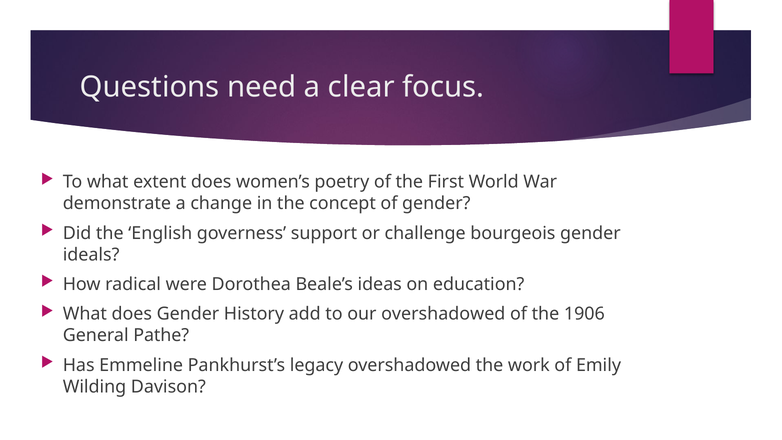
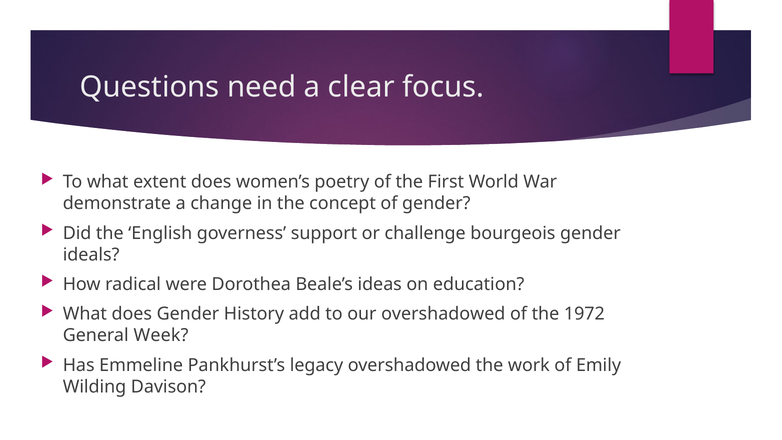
1906: 1906 -> 1972
Pathe: Pathe -> Week
